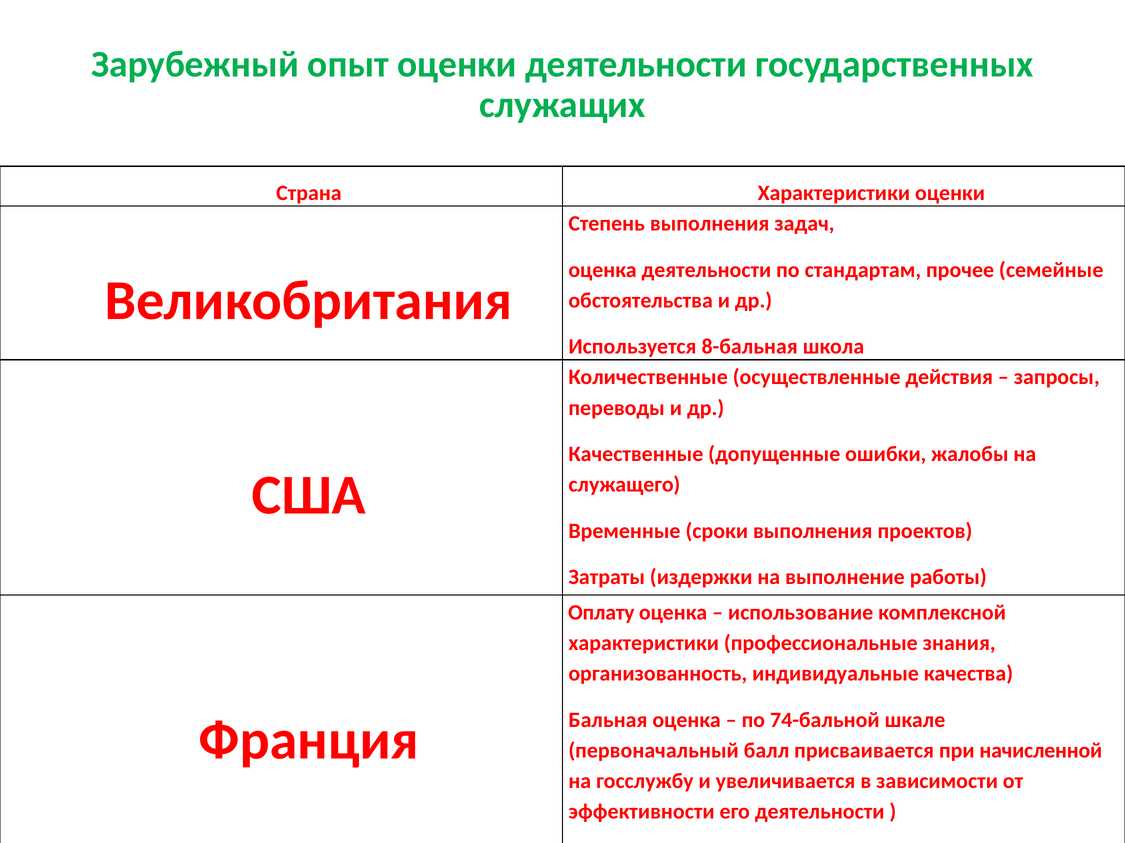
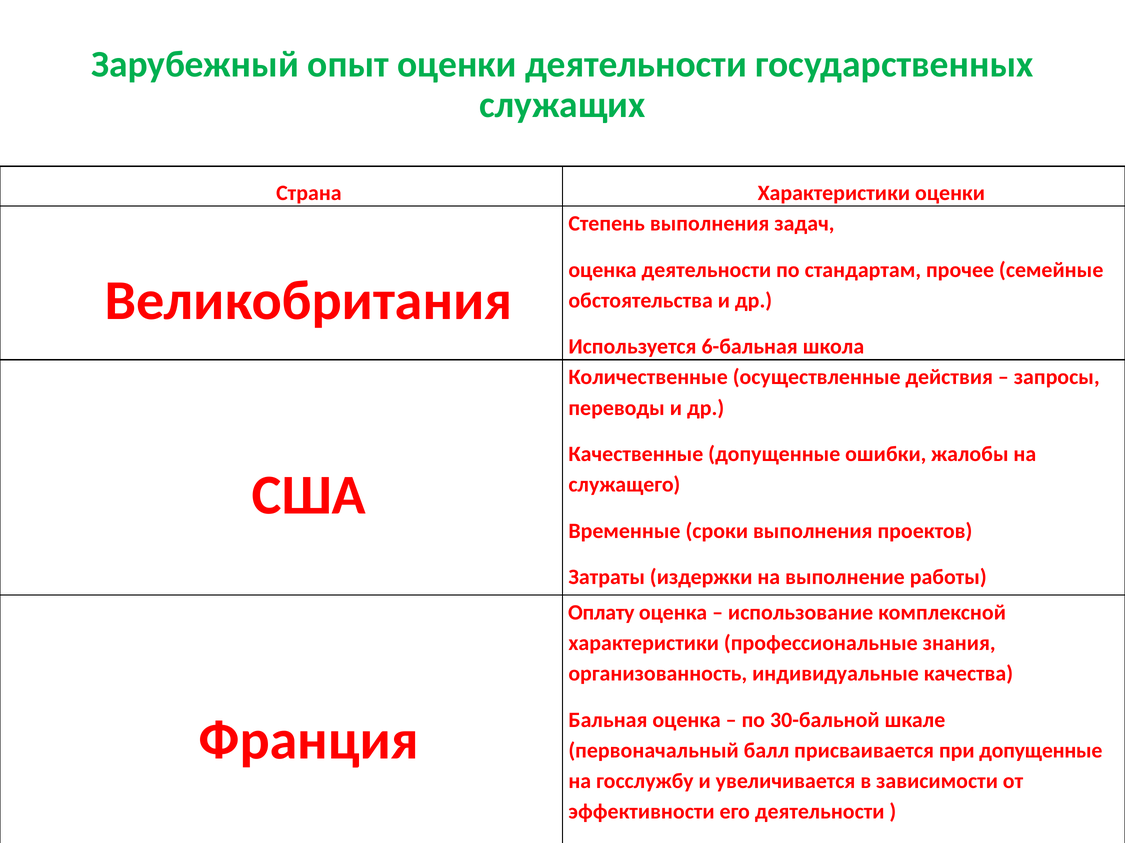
8-бальная: 8-бальная -> 6-бальная
74-бальной: 74-бальной -> 30-бальной
при начисленной: начисленной -> допущенные
